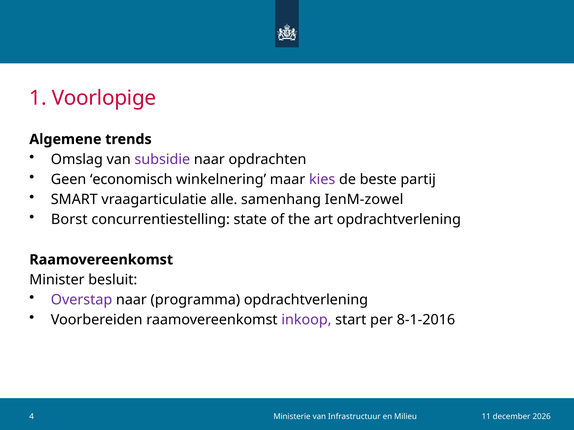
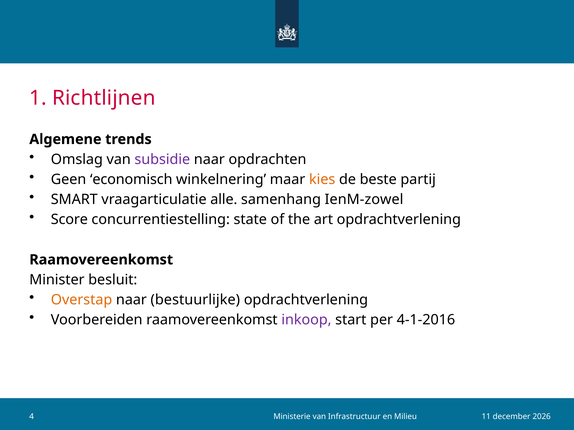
Voorlopige: Voorlopige -> Richtlijnen
kies colour: purple -> orange
Borst: Borst -> Score
Overstap colour: purple -> orange
programma: programma -> bestuurlijke
8-1-2016: 8-1-2016 -> 4-1-2016
